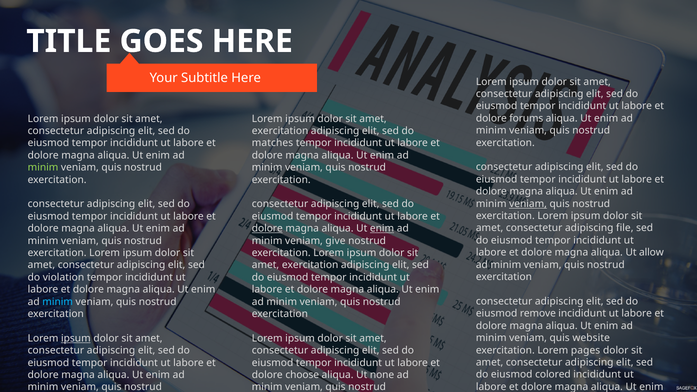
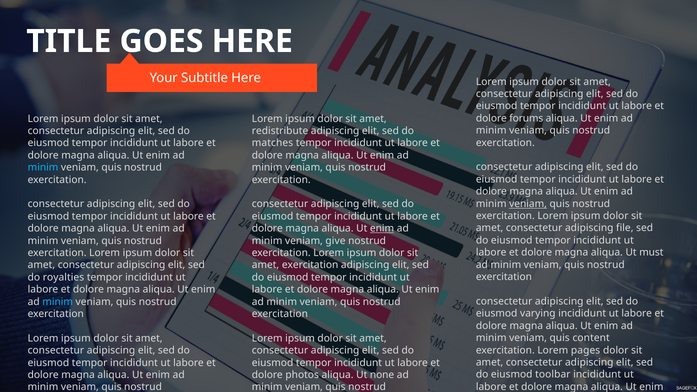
exercitation at (280, 131): exercitation -> redistribute
minim at (43, 168) colour: light green -> light blue
dolore at (267, 229) underline: present -> none
allow: allow -> must
violation: violation -> royalties
remove: remove -> varying
website: website -> content
ipsum at (76, 338) underline: present -> none
colored: colored -> toolbar
choose: choose -> photos
